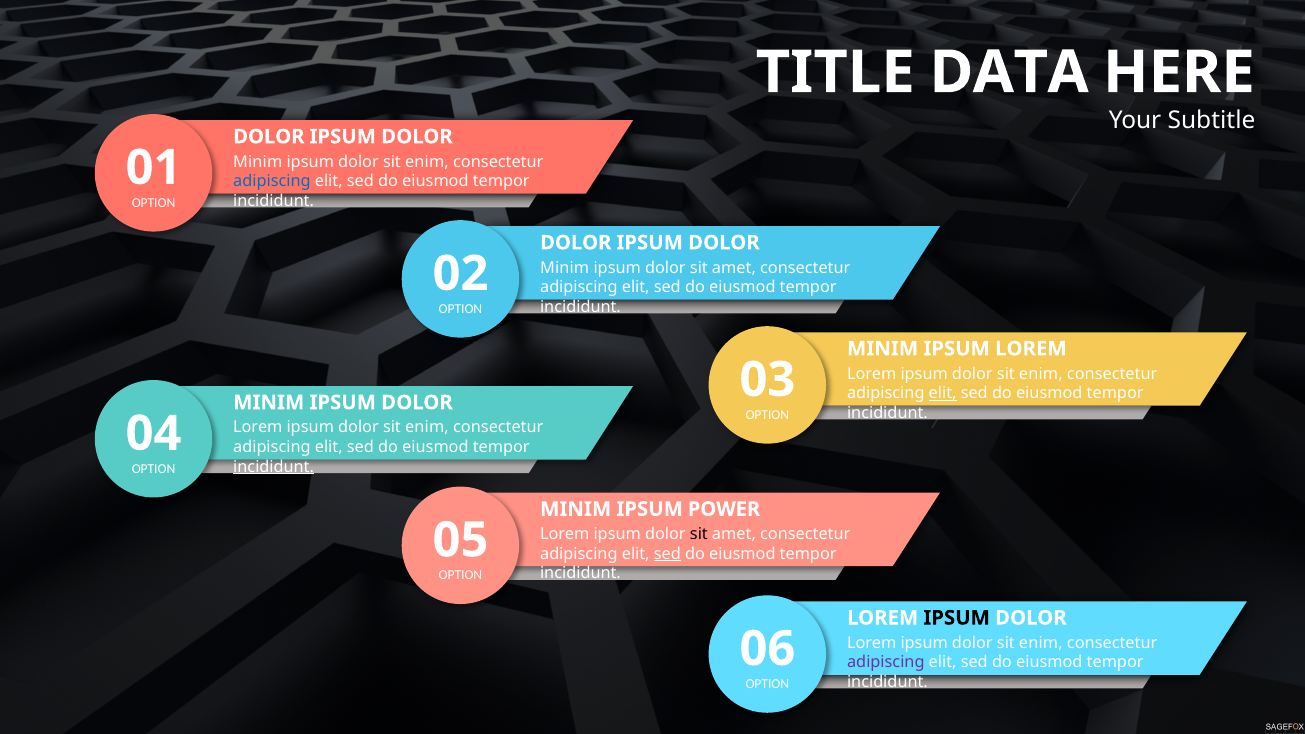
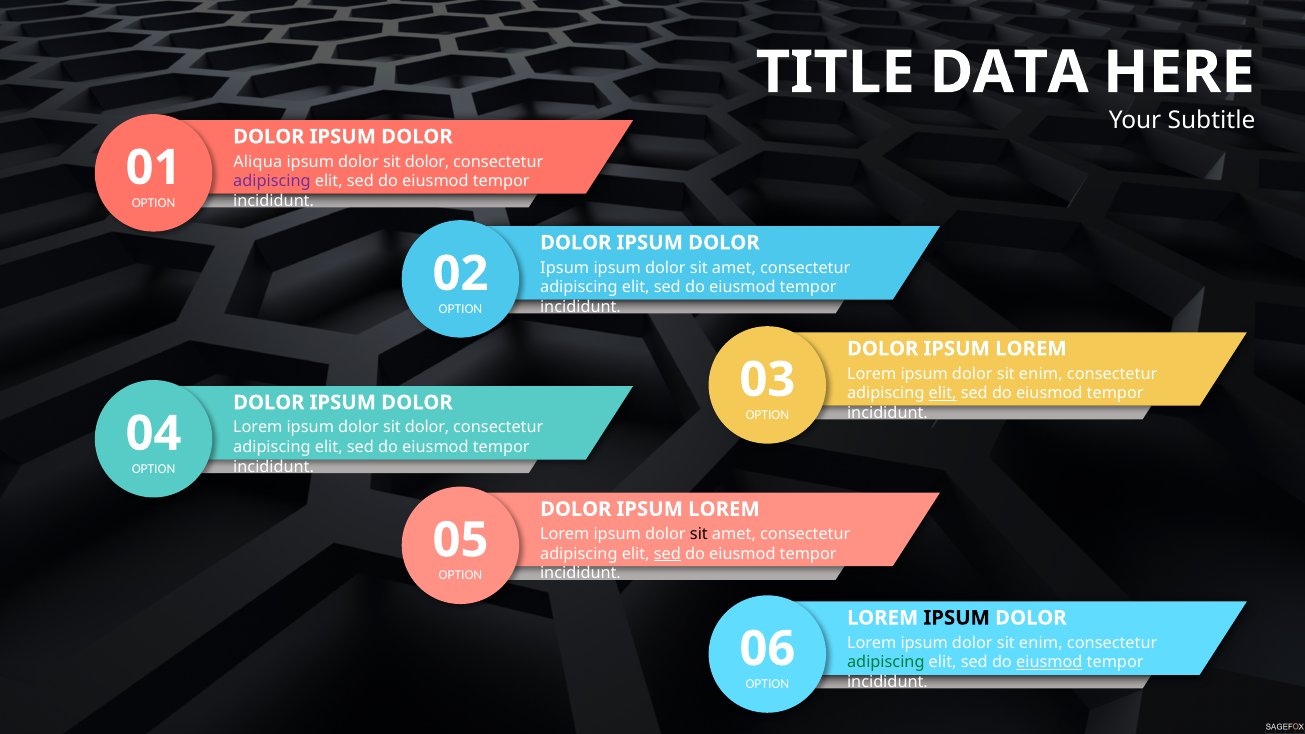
Minim at (258, 162): Minim -> Aliqua
enim at (427, 162): enim -> dolor
adipiscing at (272, 181) colour: blue -> purple
Minim at (565, 268): Minim -> Ipsum
MINIM at (883, 349): MINIM -> DOLOR
MINIM at (269, 403): MINIM -> DOLOR
enim at (427, 428): enim -> dolor
incididunt at (274, 467) underline: present -> none
MINIM at (576, 509): MINIM -> DOLOR
POWER at (724, 509): POWER -> LOREM
adipiscing at (886, 662) colour: purple -> green
eiusmod at (1049, 662) underline: none -> present
